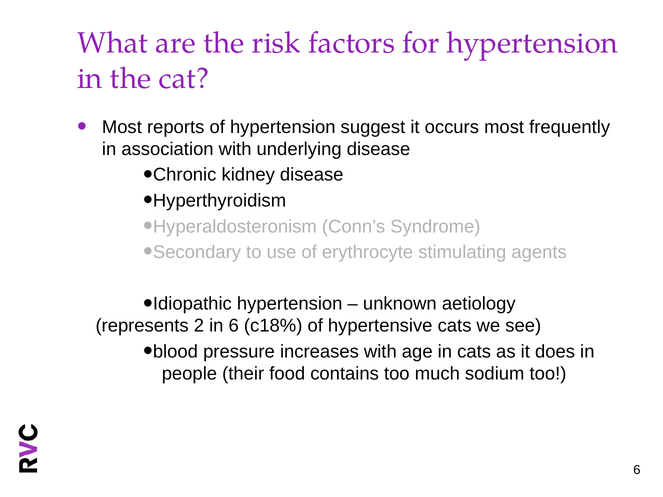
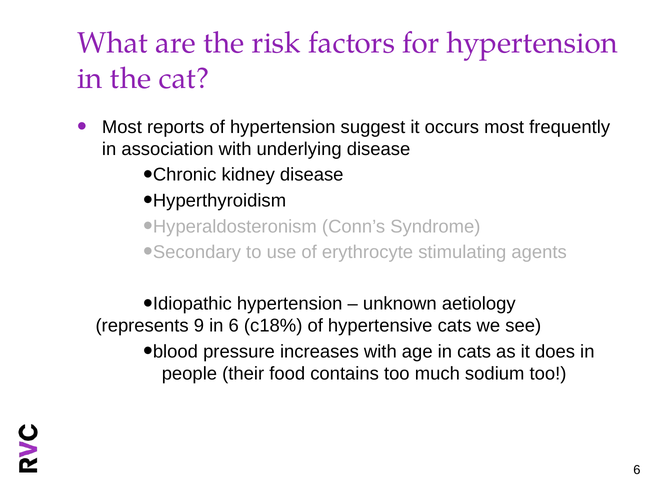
2: 2 -> 9
